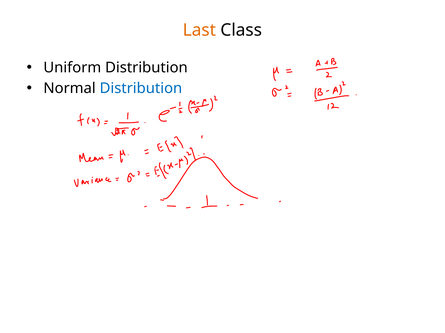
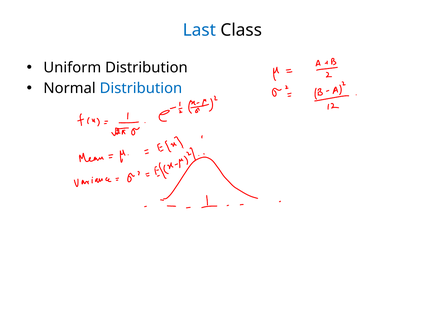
Last colour: orange -> blue
